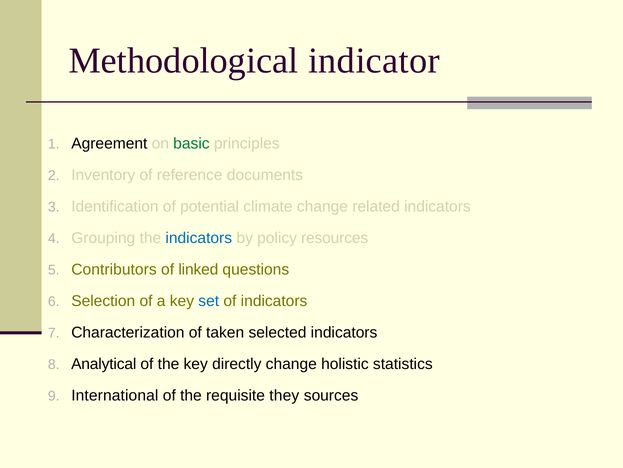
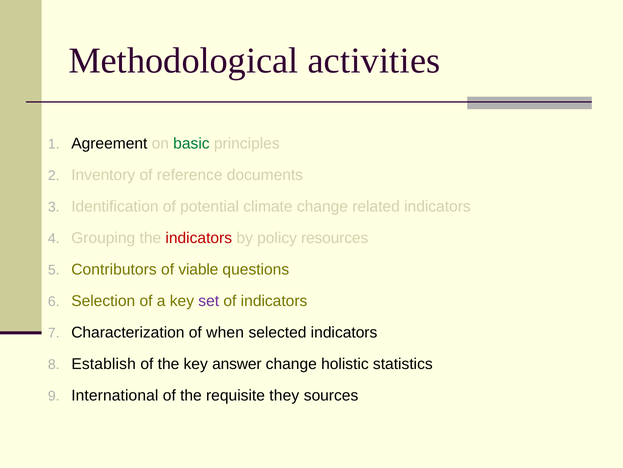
indicator: indicator -> activities
indicators at (199, 238) colour: blue -> red
linked: linked -> viable
set colour: blue -> purple
taken: taken -> when
Analytical: Analytical -> Establish
directly: directly -> answer
